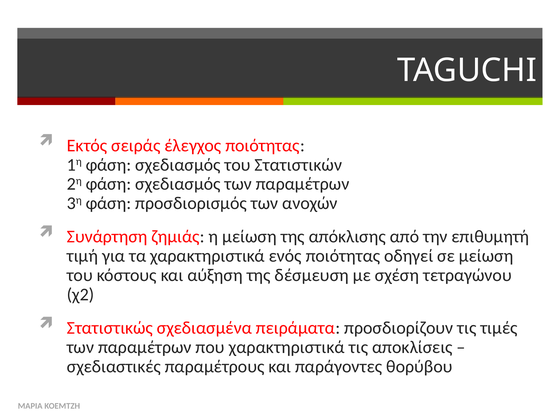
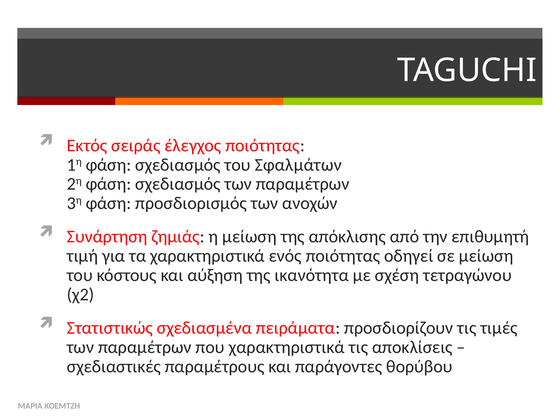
Στατιστικών: Στατιστικών -> Σφαλμάτων
δέσμευση: δέσμευση -> ικανότητα
